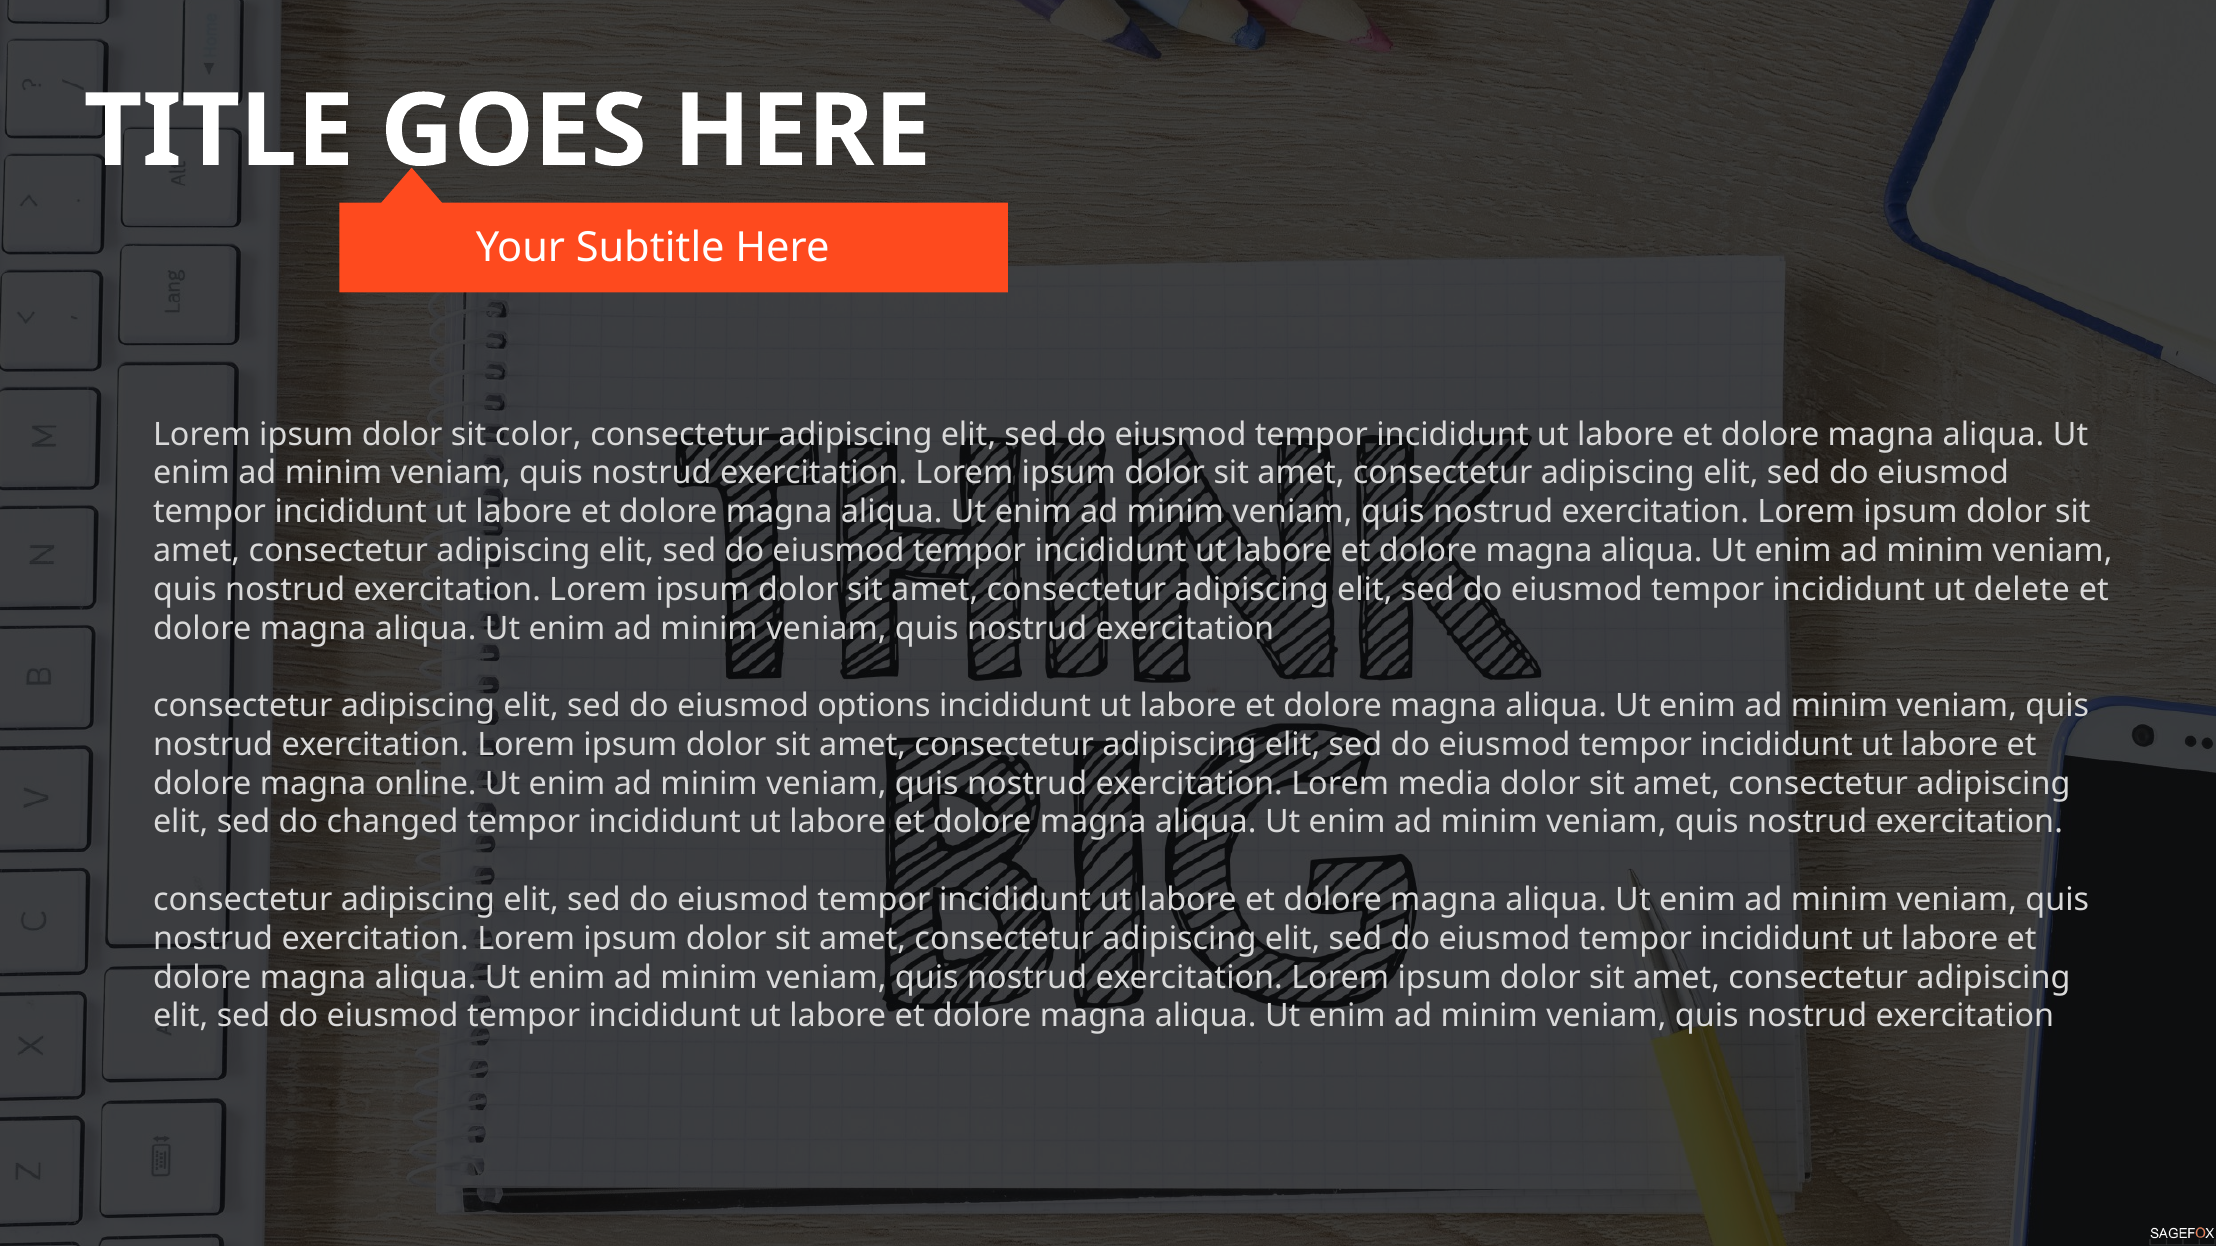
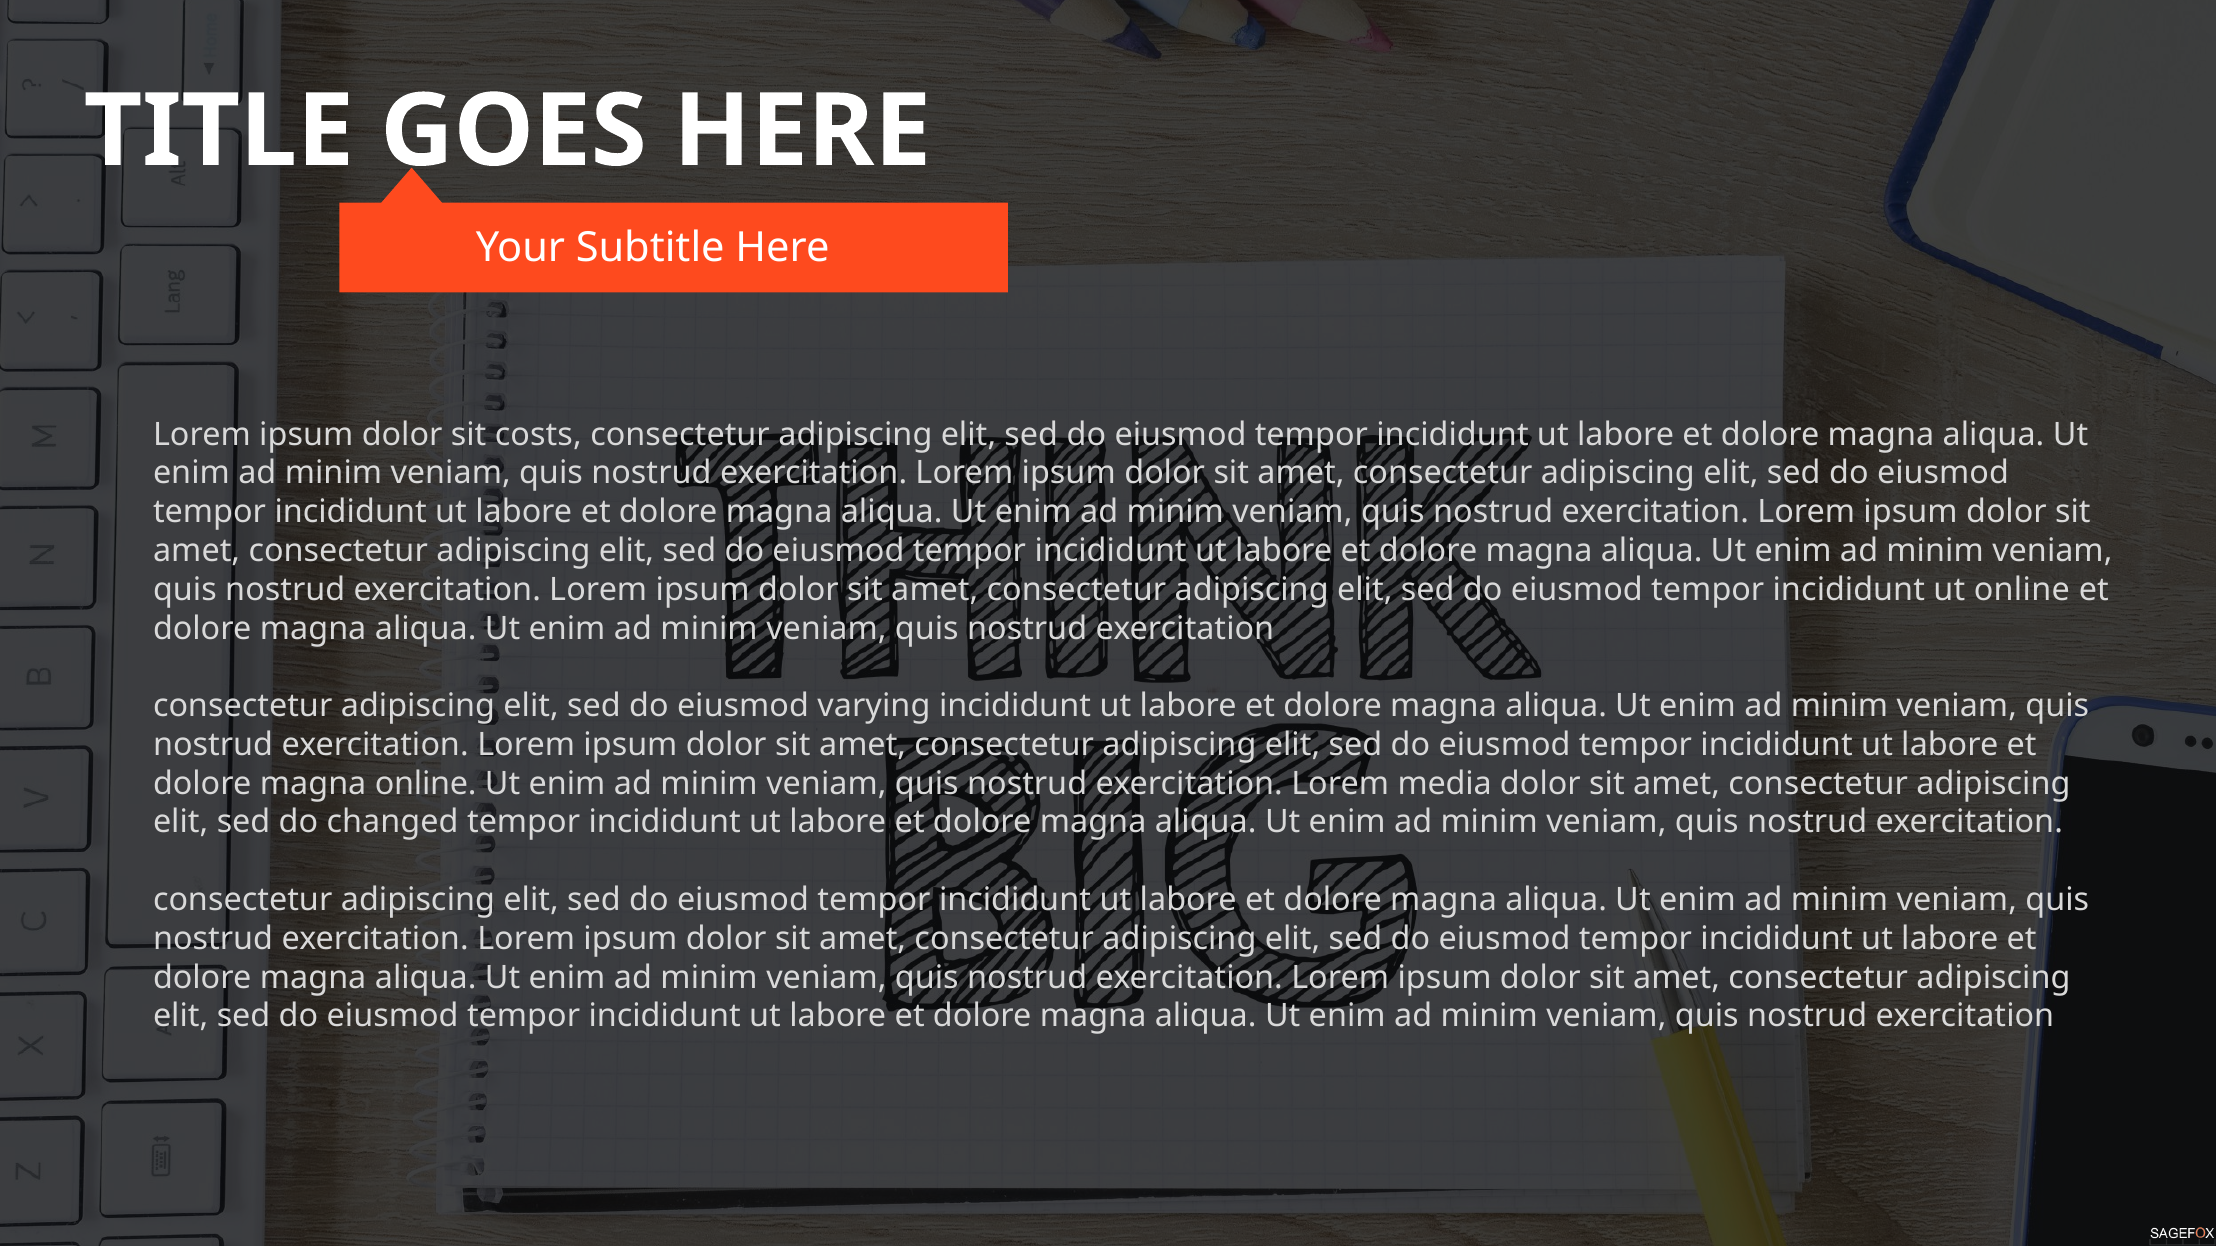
color: color -> costs
ut delete: delete -> online
options: options -> varying
